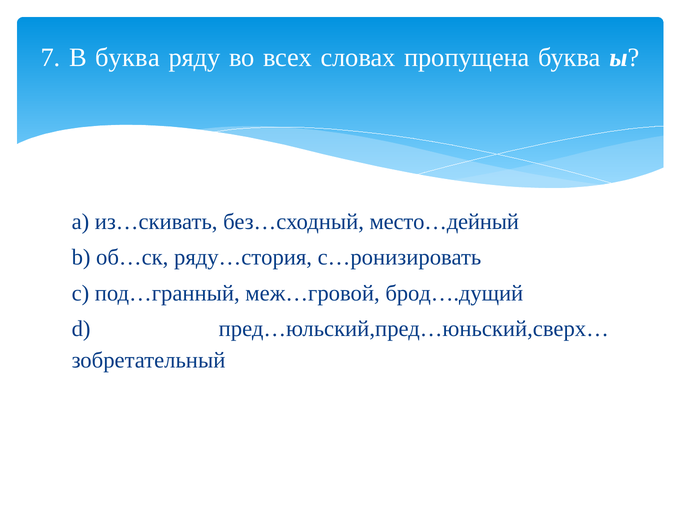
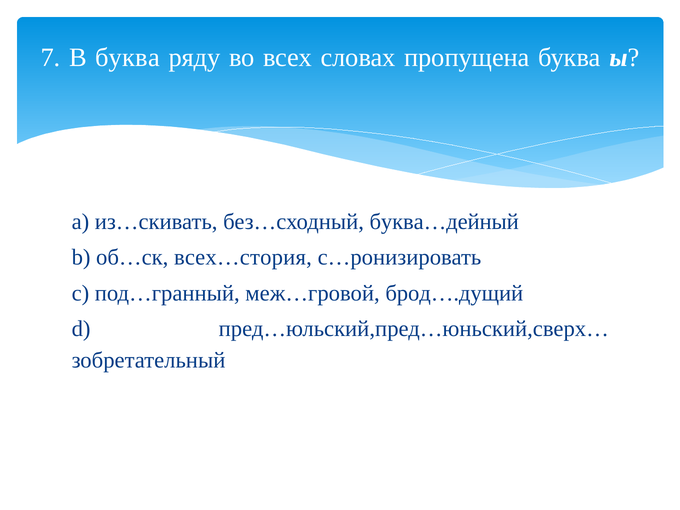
место…дейный: место…дейный -> буква…дейный
ряду…стория: ряду…стория -> всех…стория
